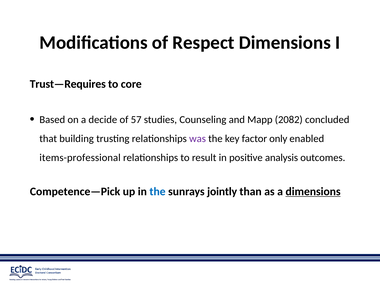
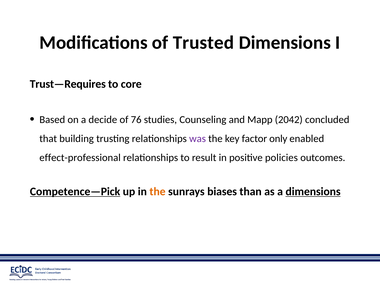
Respect: Respect -> Trusted
57: 57 -> 76
2082: 2082 -> 2042
items-professional: items-professional -> effect-professional
analysis: analysis -> policies
Competence—Pick underline: none -> present
the at (158, 192) colour: blue -> orange
jointly: jointly -> biases
